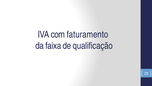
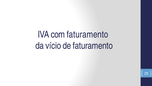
faixa: faixa -> vício
de qualificação: qualificação -> faturamento
